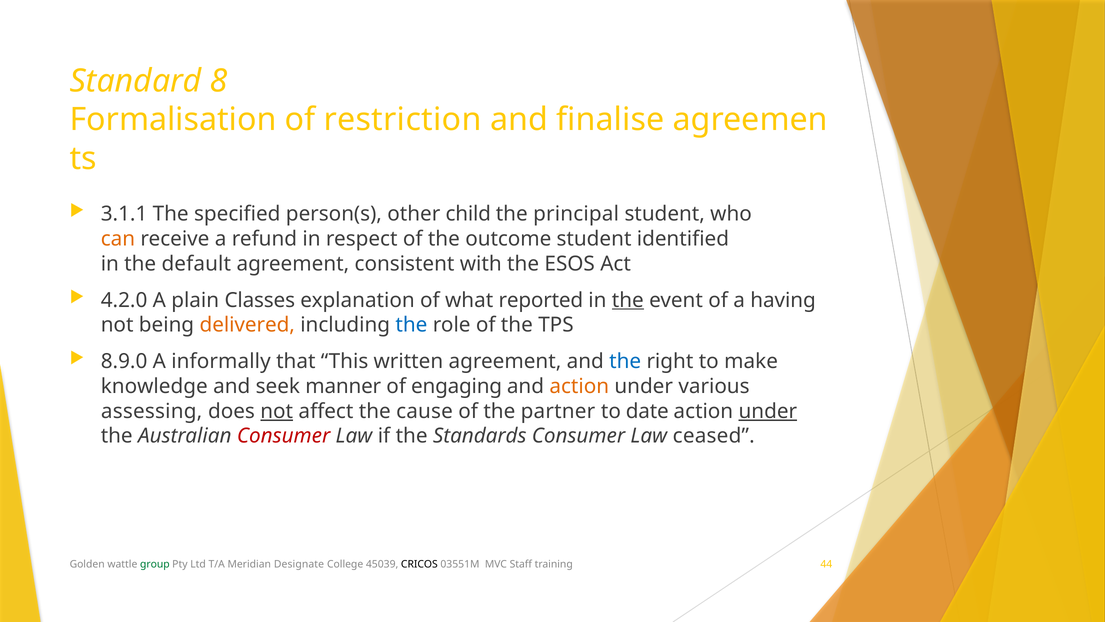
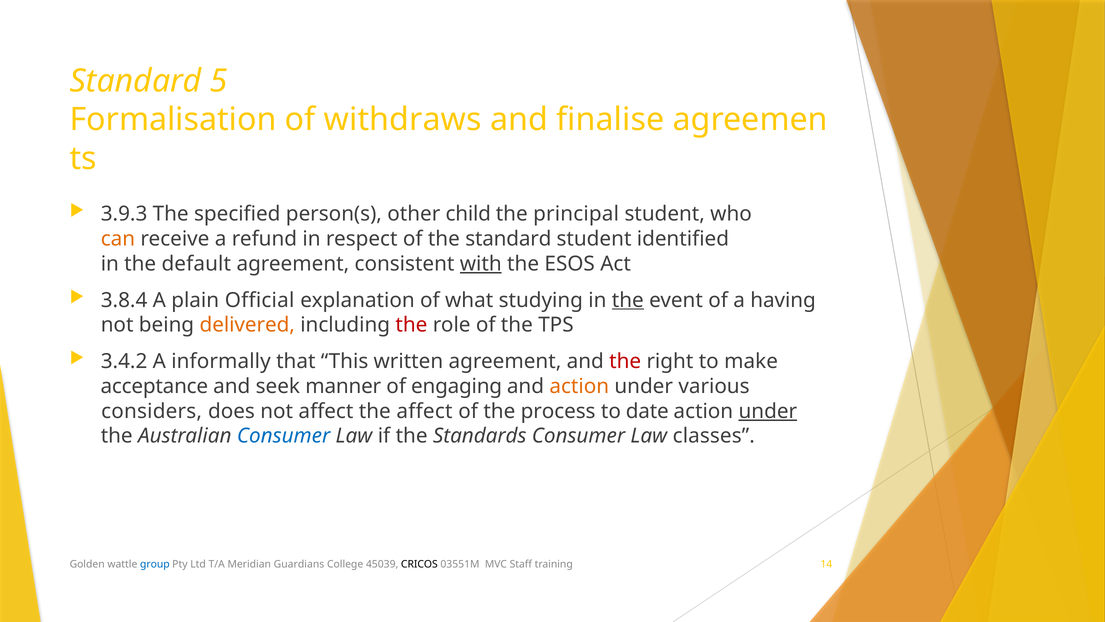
8: 8 -> 5
restriction: restriction -> withdraws
3.1.1: 3.1.1 -> 3.9.3
the outcome: outcome -> standard
with underline: none -> present
4.2.0: 4.2.0 -> 3.8.4
Classes: Classes -> Official
reported: reported -> studying
the at (411, 325) colour: blue -> red
8.9.0: 8.9.0 -> 3.4.2
the at (625, 361) colour: blue -> red
knowledge: knowledge -> acceptance
assessing: assessing -> considers
not at (277, 411) underline: present -> none
the cause: cause -> affect
partner: partner -> process
Consumer at (284, 436) colour: red -> blue
ceased: ceased -> classes
group colour: green -> blue
Designate: Designate -> Guardians
44: 44 -> 14
